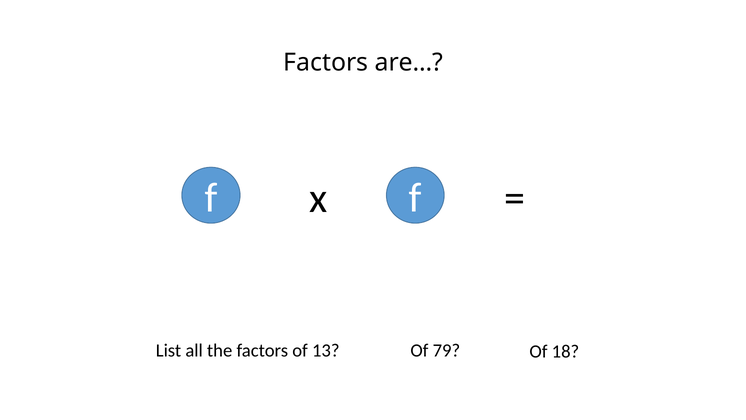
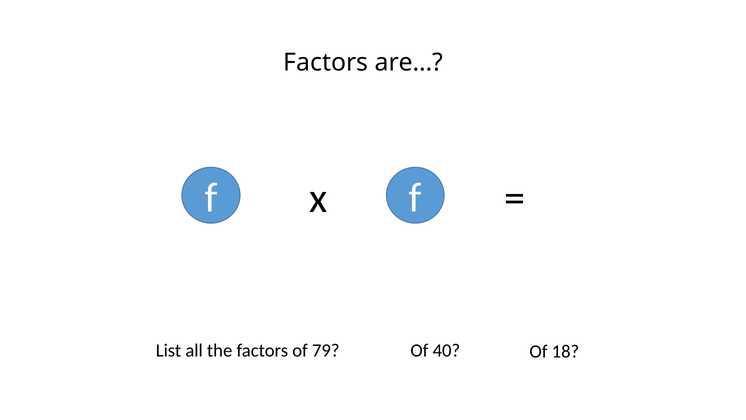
13: 13 -> 79
79: 79 -> 40
